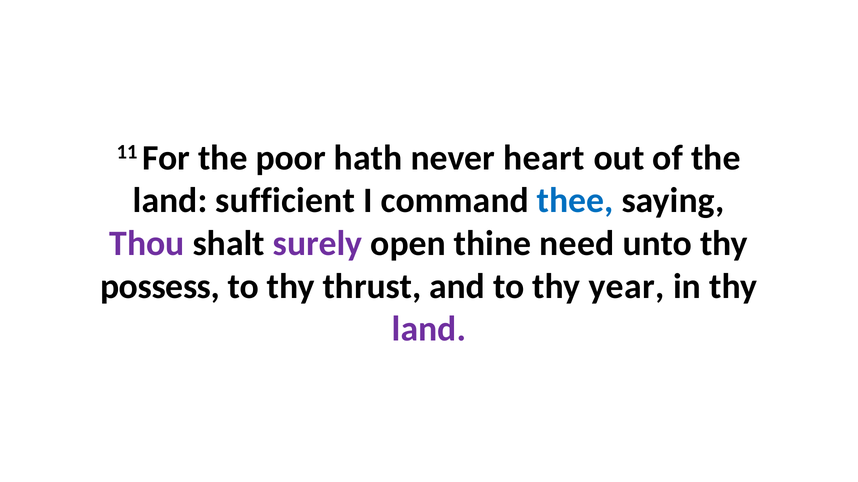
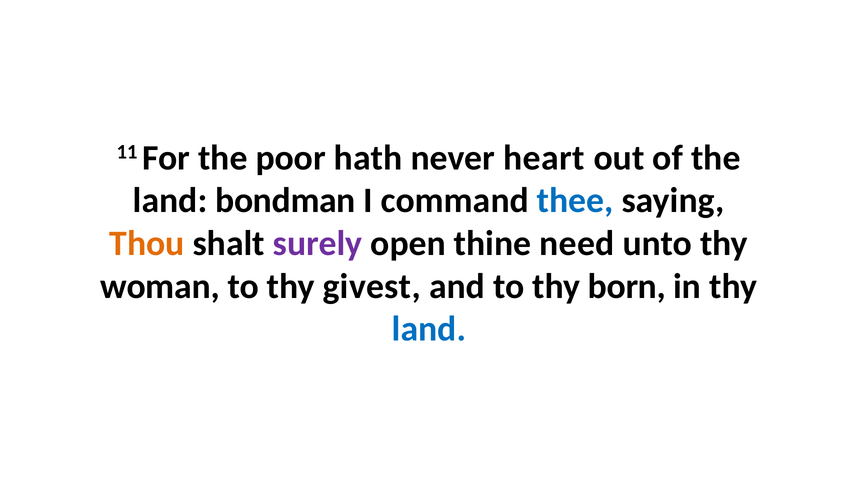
sufficient: sufficient -> bondman
Thou colour: purple -> orange
possess: possess -> woman
thrust: thrust -> givest
year: year -> born
land at (429, 330) colour: purple -> blue
